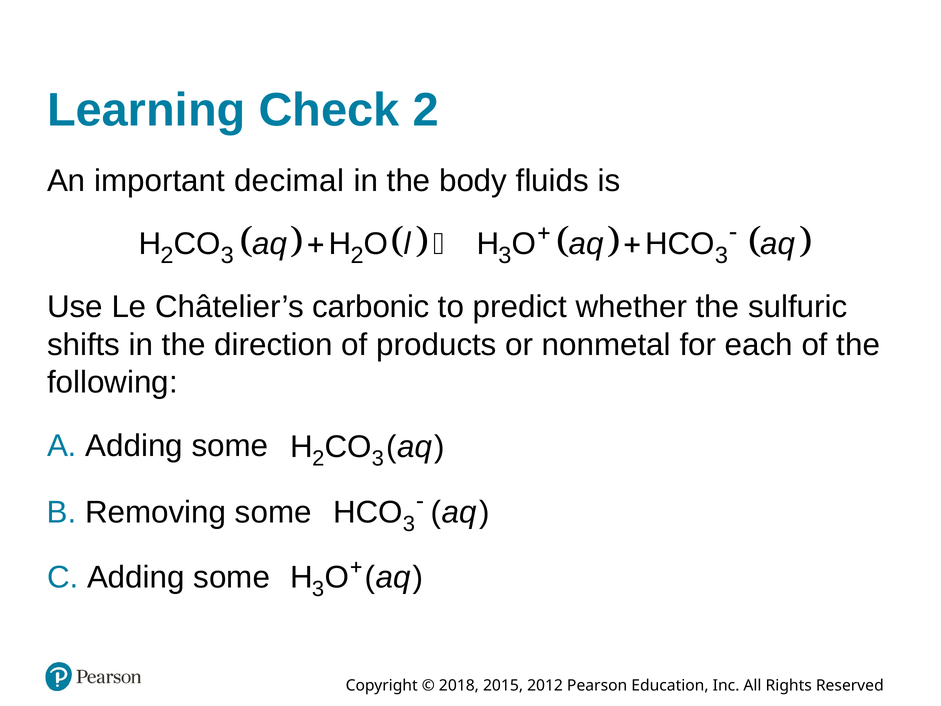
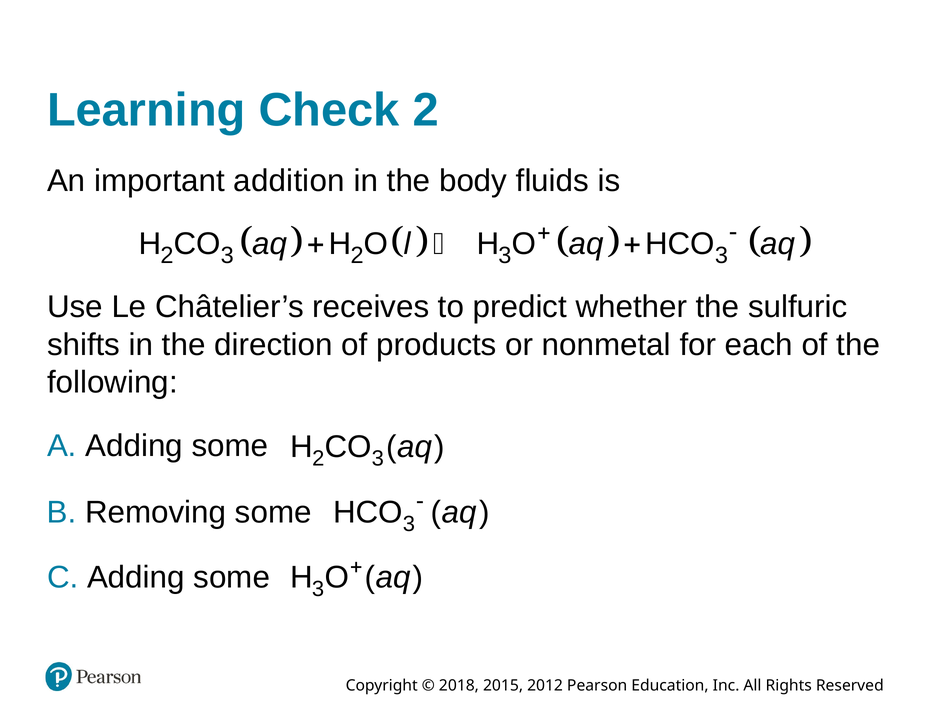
decimal: decimal -> addition
carbonic: carbonic -> receives
